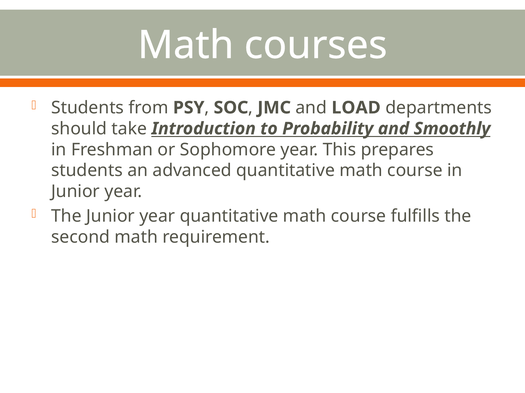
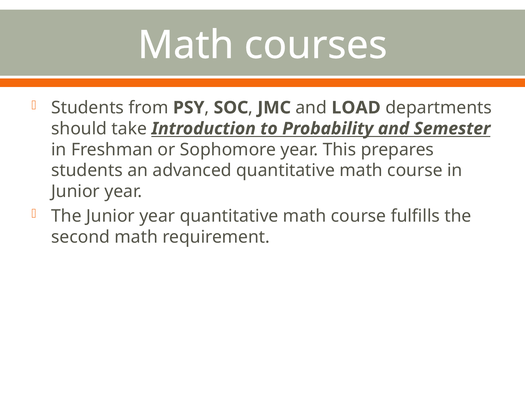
Smoothly: Smoothly -> Semester
